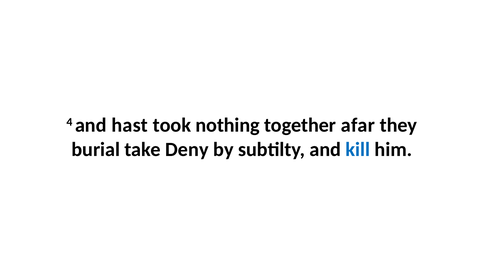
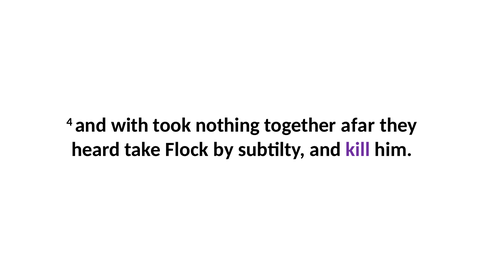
hast: hast -> with
burial: burial -> heard
Deny: Deny -> Flock
kill colour: blue -> purple
